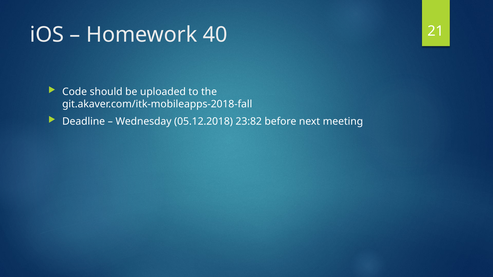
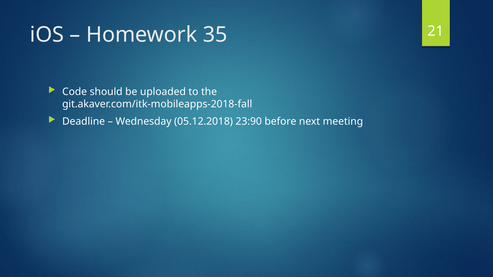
40: 40 -> 35
23:82: 23:82 -> 23:90
